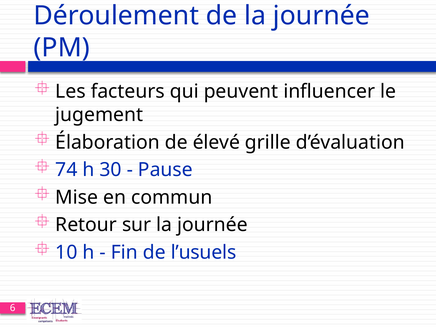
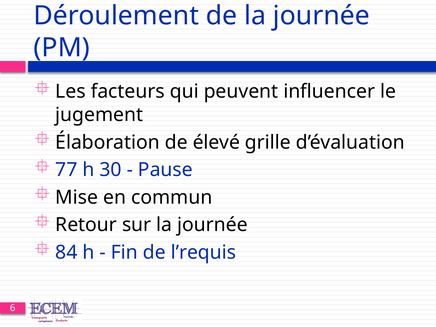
74: 74 -> 77
10: 10 -> 84
l’usuels: l’usuels -> l’requis
